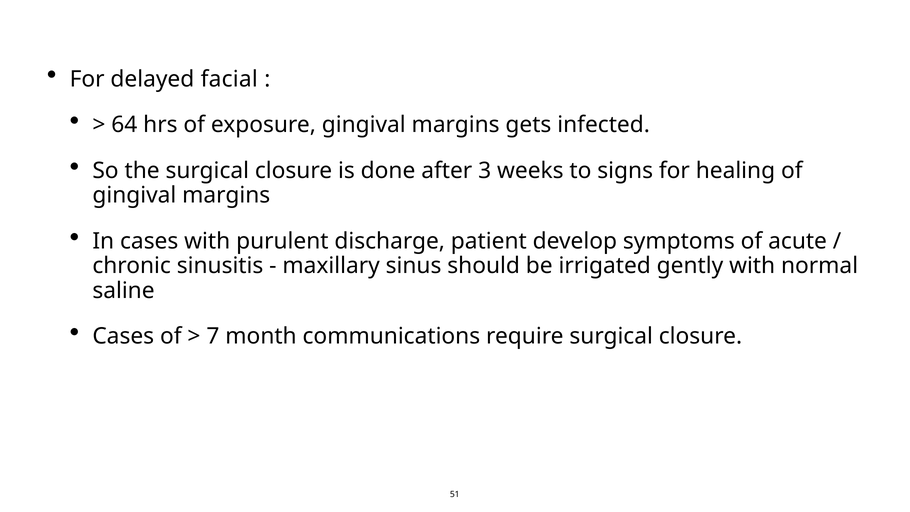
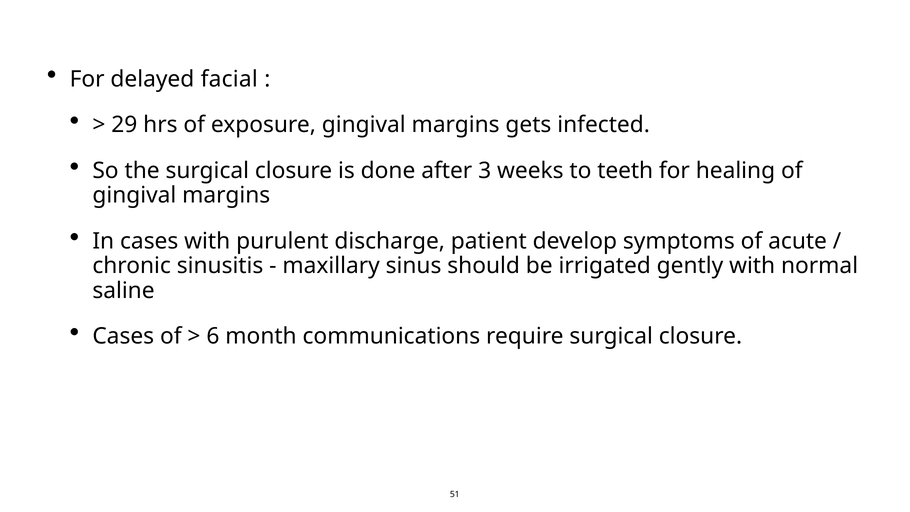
64: 64 -> 29
signs: signs -> teeth
7: 7 -> 6
